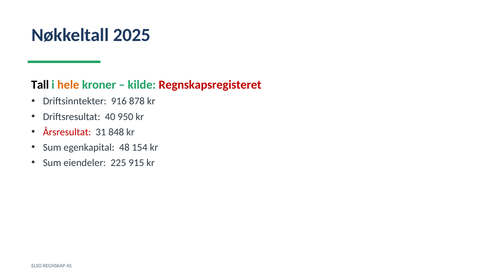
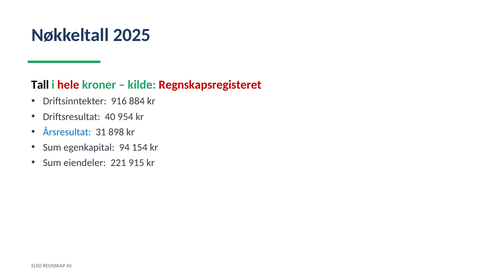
hele colour: orange -> red
878: 878 -> 884
950: 950 -> 954
Årsresultat colour: red -> blue
848: 848 -> 898
48: 48 -> 94
225: 225 -> 221
